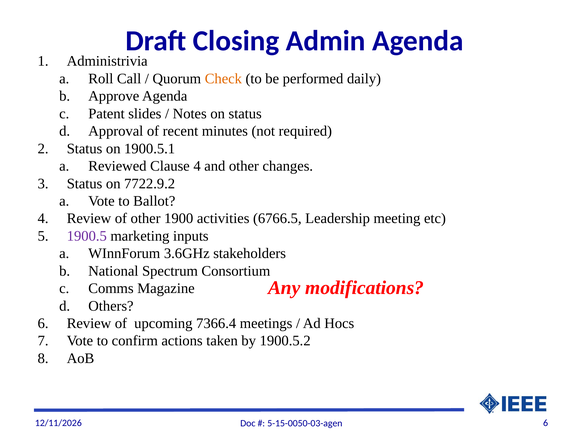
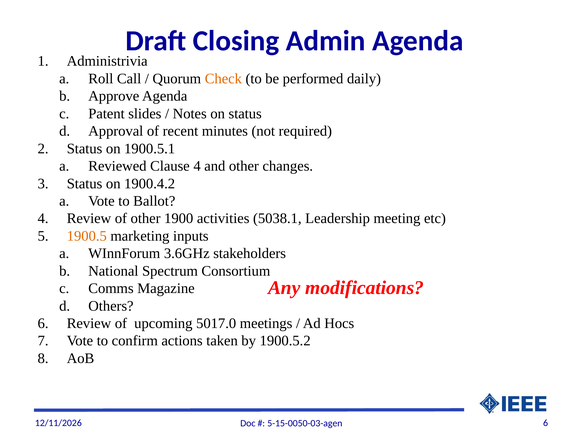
7722.9.2: 7722.9.2 -> 1900.4.2
6766.5: 6766.5 -> 5038.1
1900.5 colour: purple -> orange
7366.4: 7366.4 -> 5017.0
